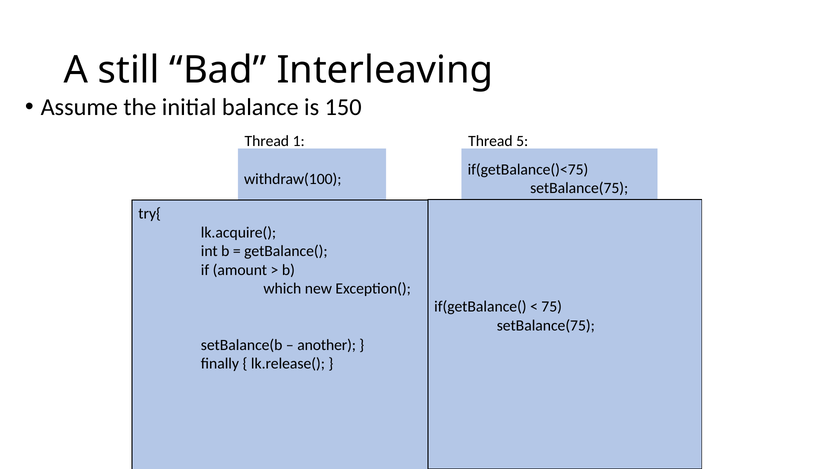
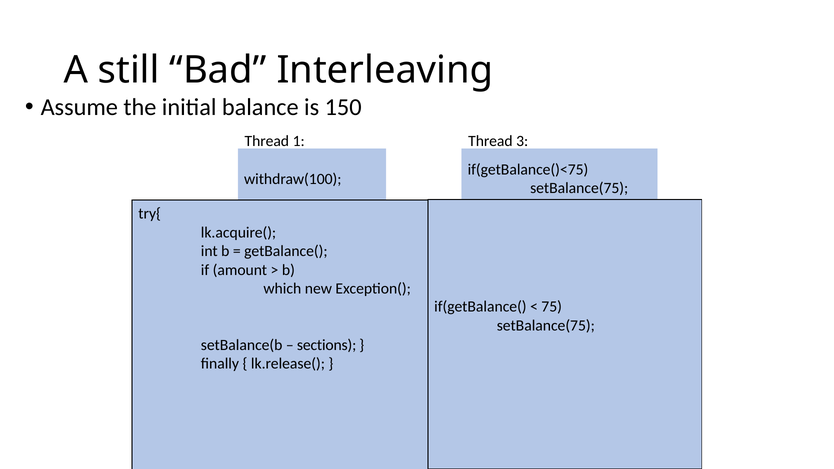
5: 5 -> 3
another: another -> sections
